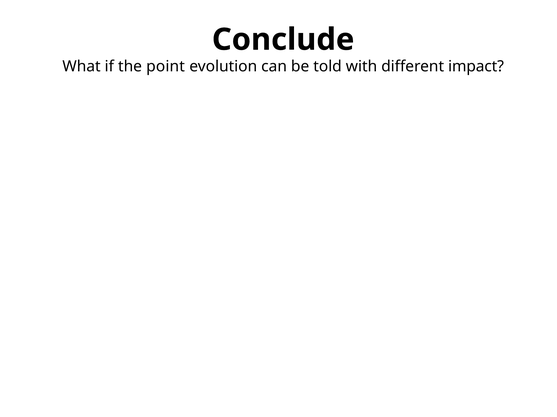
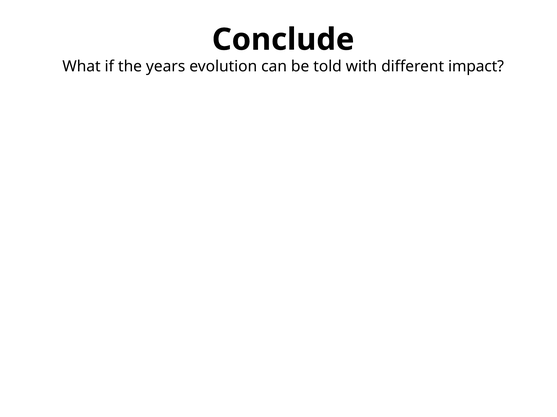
point: point -> years
